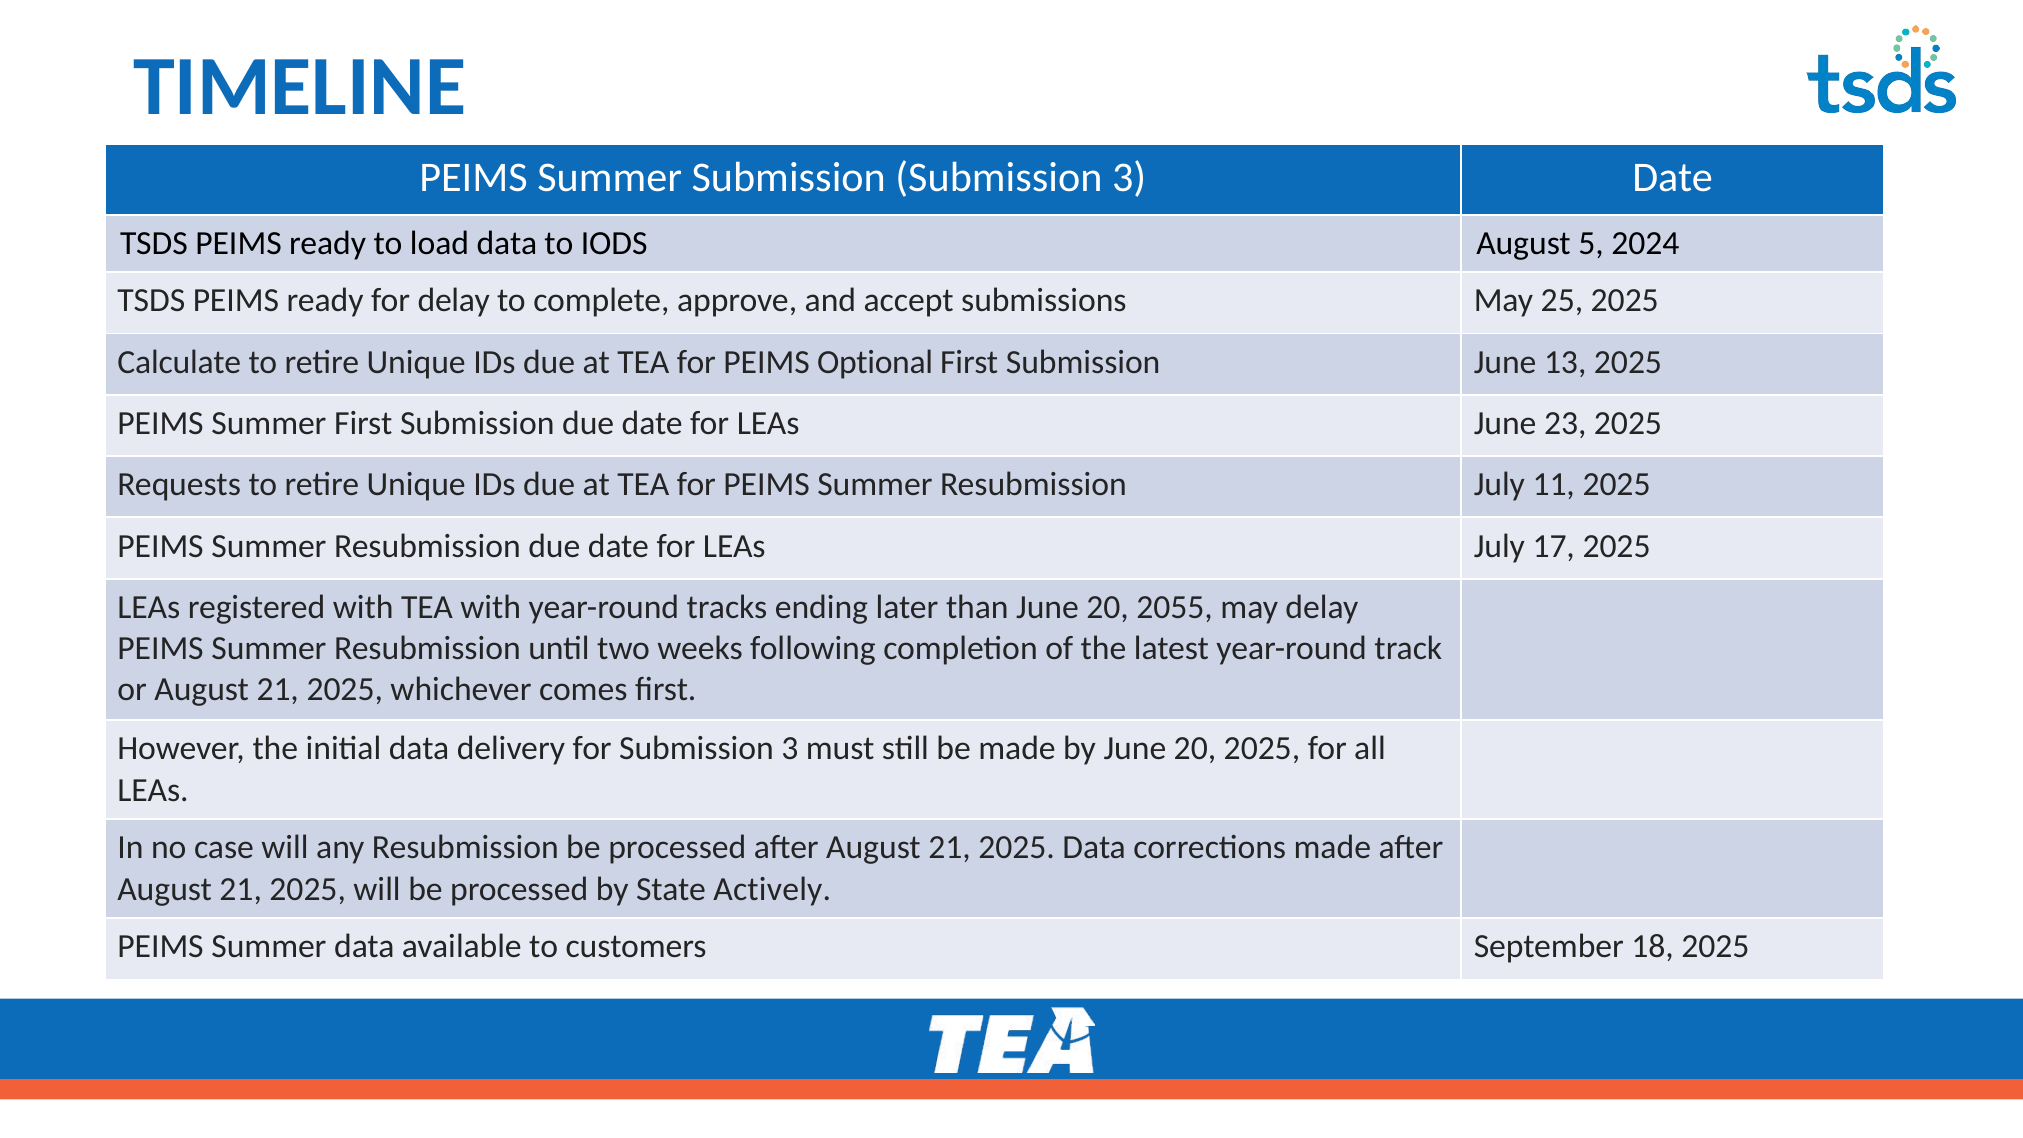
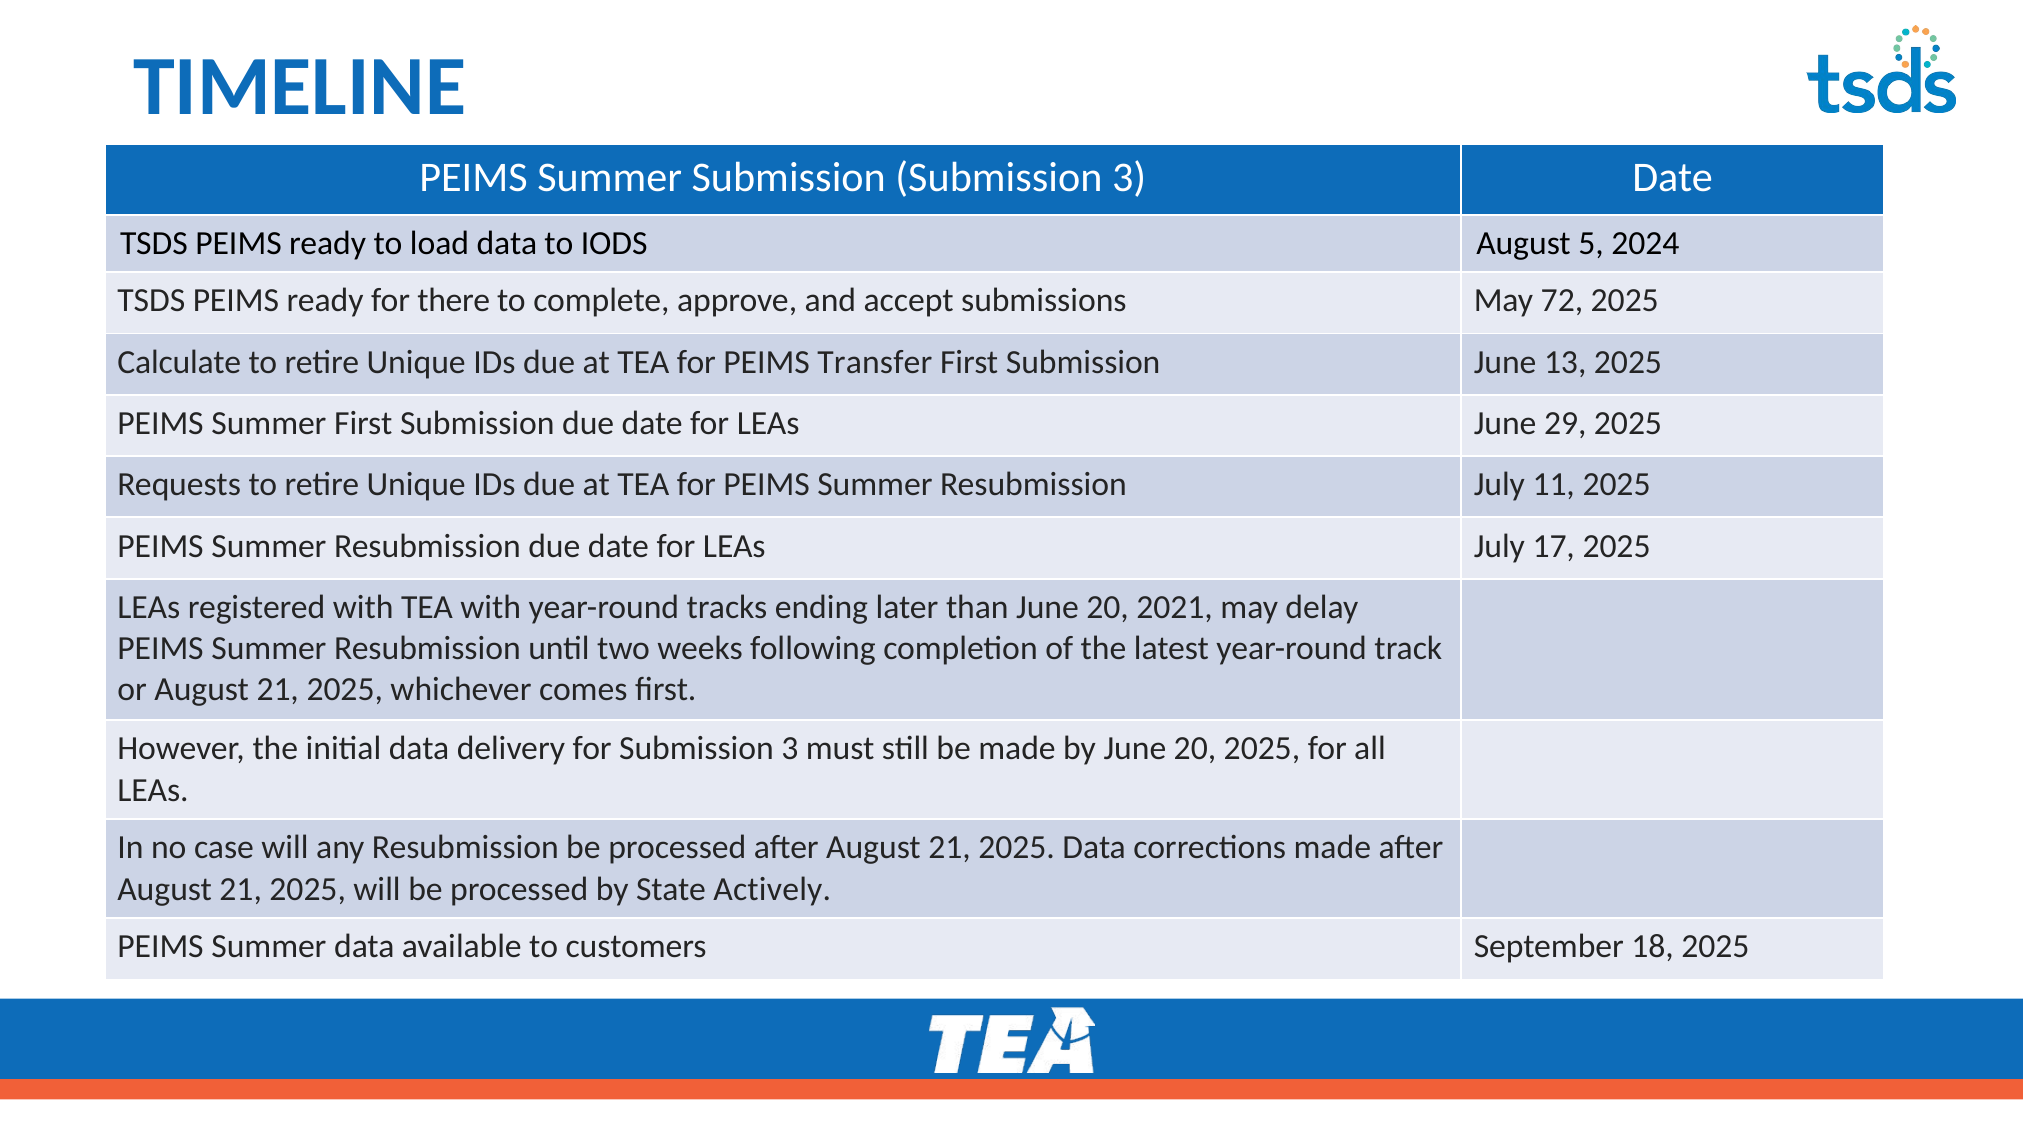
for delay: delay -> there
25: 25 -> 72
Optional: Optional -> Transfer
23: 23 -> 29
2055: 2055 -> 2021
